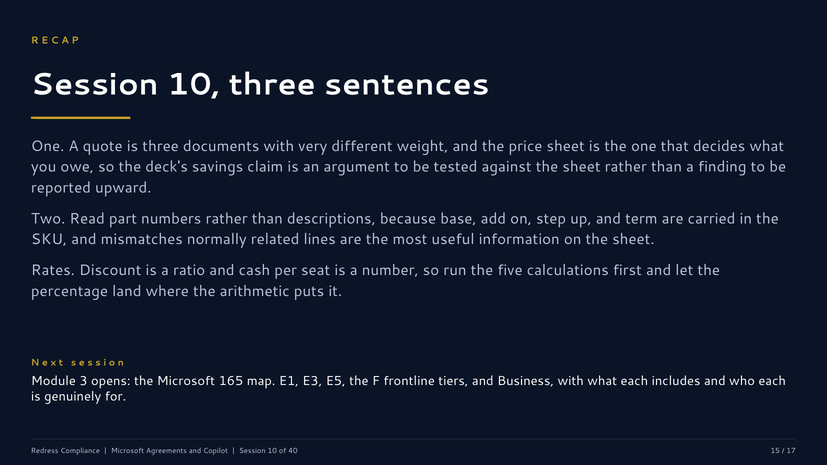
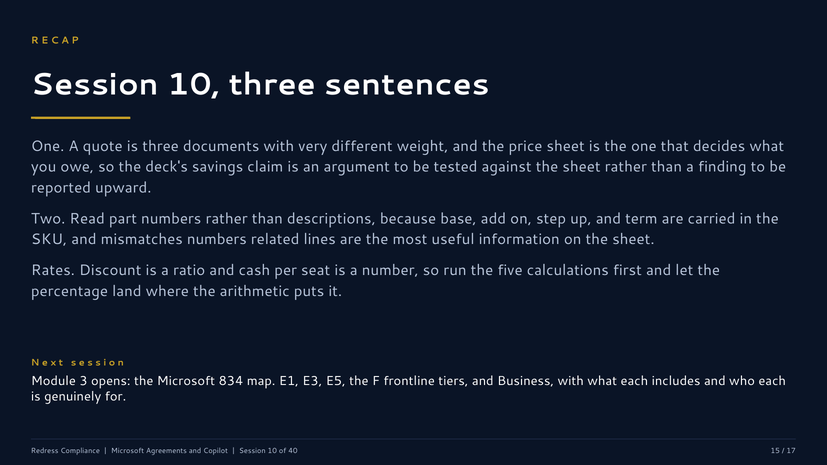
mismatches normally: normally -> numbers
165: 165 -> 834
